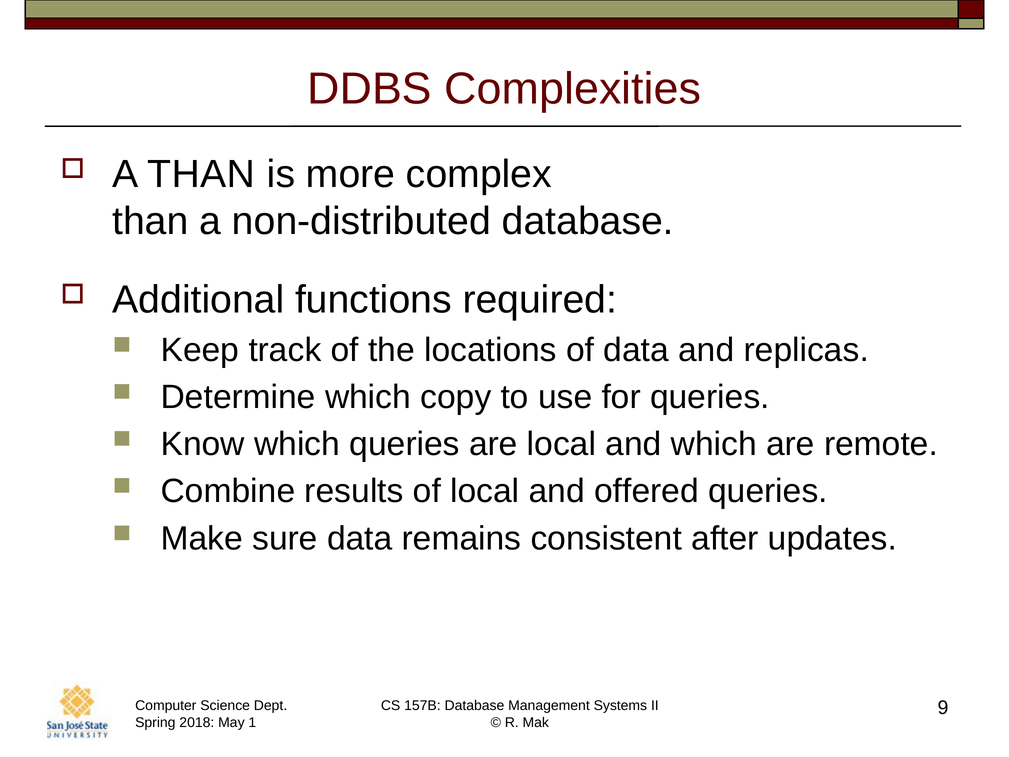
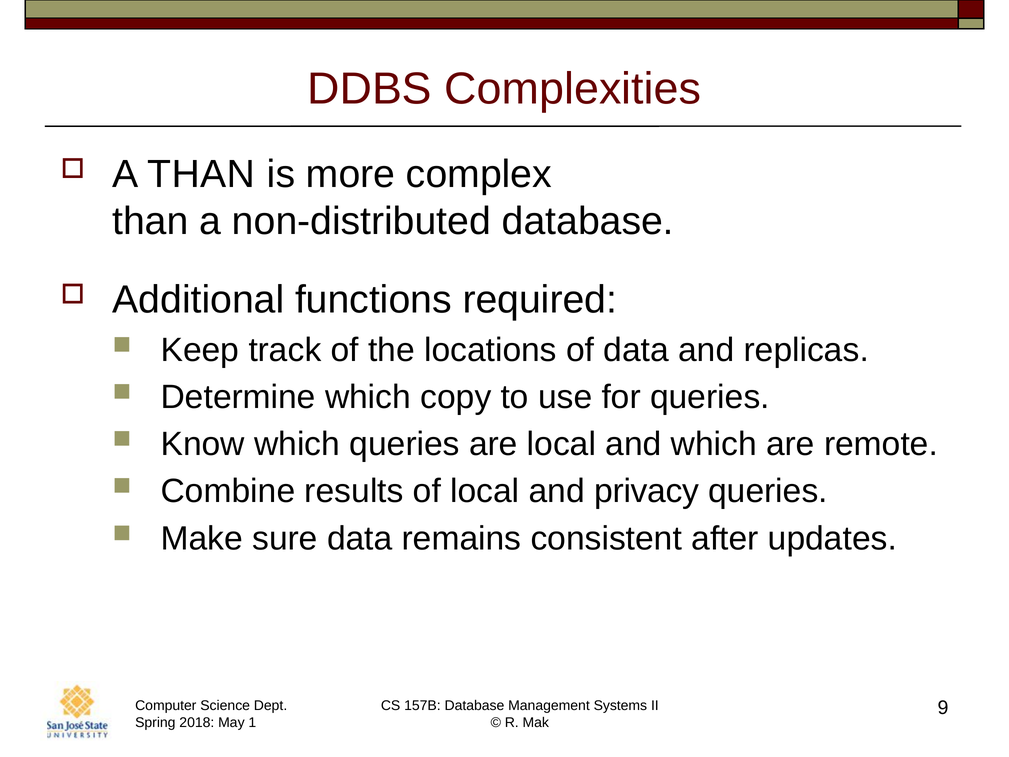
offered: offered -> privacy
